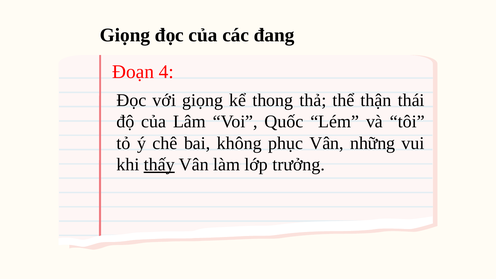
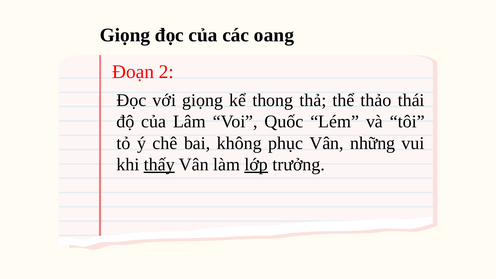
đang: đang -> oang
4: 4 -> 2
thận: thận -> thảo
lớp underline: none -> present
